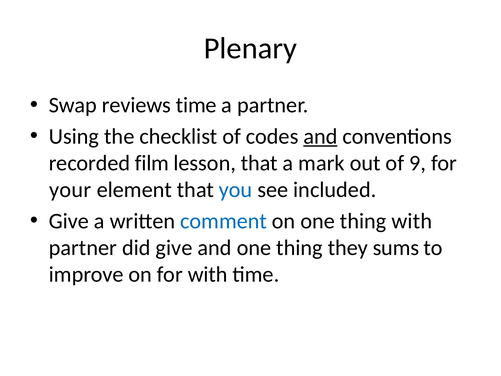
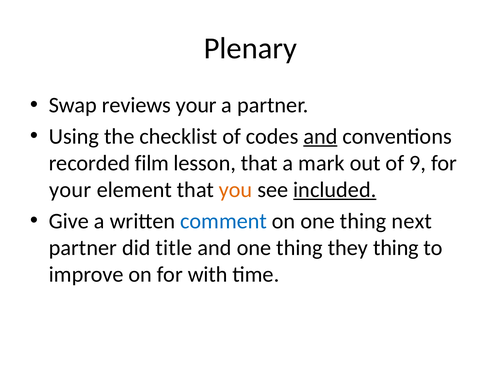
reviews time: time -> your
you colour: blue -> orange
included underline: none -> present
thing with: with -> next
did give: give -> title
they sums: sums -> thing
